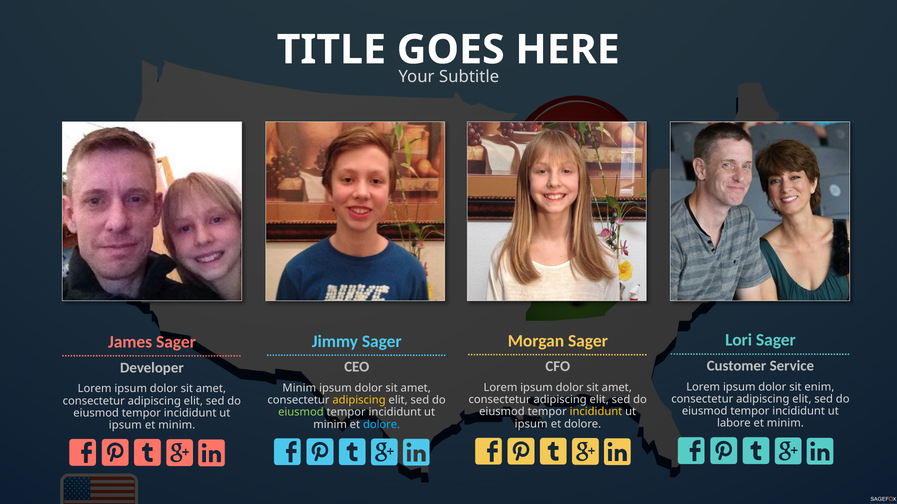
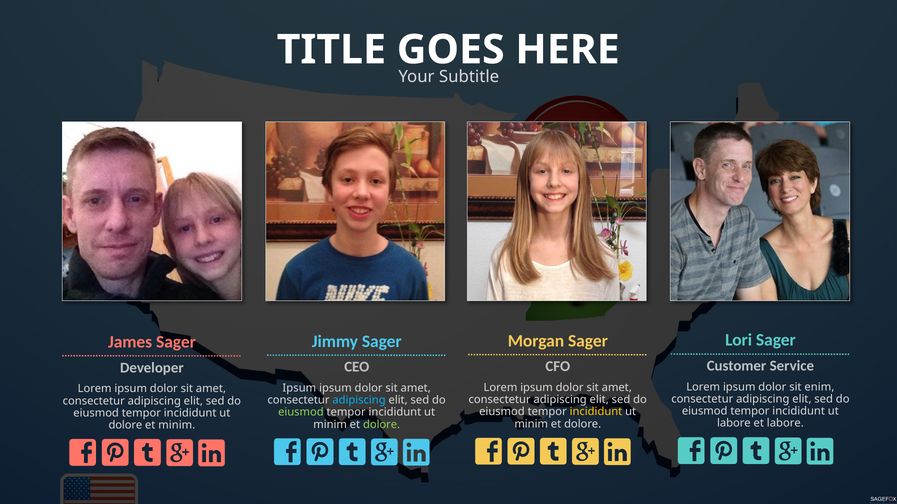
Minim at (299, 388): Minim -> Ipsum
adipiscing at (359, 401) colour: yellow -> light blue
labore et minim: minim -> labore
ipsum at (531, 424): ipsum -> minim
dolore at (382, 425) colour: light blue -> light green
ipsum at (125, 425): ipsum -> dolore
